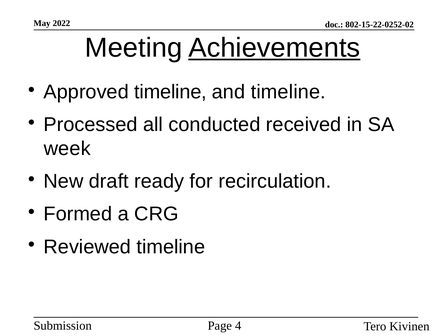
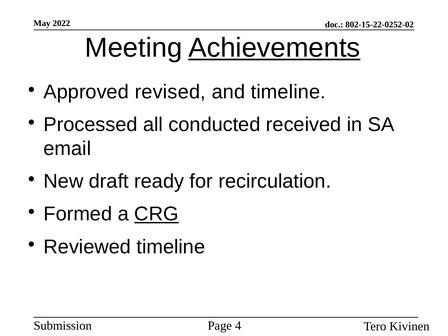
Approved timeline: timeline -> revised
week: week -> email
CRG underline: none -> present
